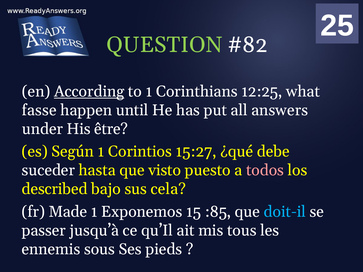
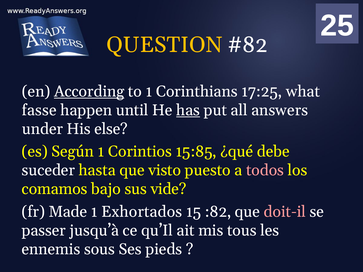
QUESTION colour: light green -> yellow
12:25: 12:25 -> 17:25
has underline: none -> present
être: être -> else
15:27: 15:27 -> 15:85
described: described -> comamos
cela: cela -> vide
Exponemos: Exponemos -> Exhortados
:85: :85 -> :82
doit-il colour: light blue -> pink
